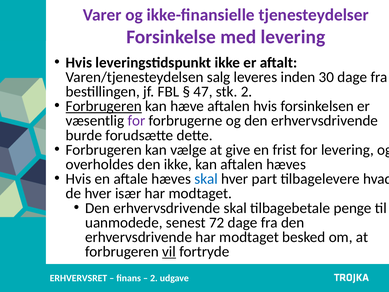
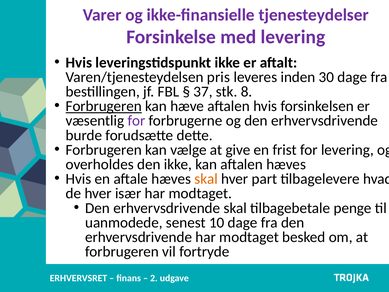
salg: salg -> pris
47: 47 -> 37
stk 2: 2 -> 8
skal at (206, 179) colour: blue -> orange
72: 72 -> 10
vil underline: present -> none
